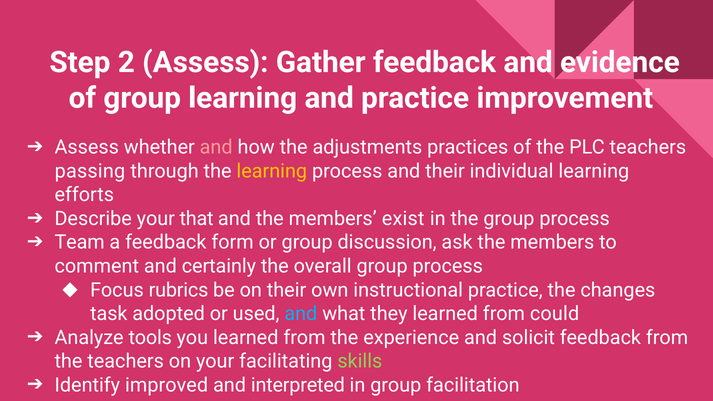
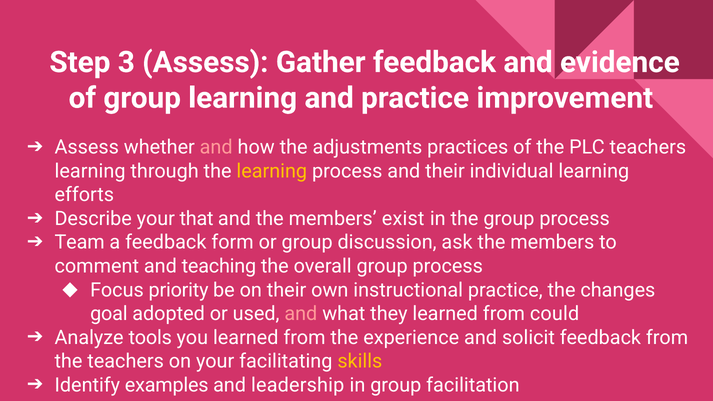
2: 2 -> 3
passing at (90, 171): passing -> learning
certainly: certainly -> teaching
rubrics: rubrics -> priority
task: task -> goal
and at (301, 314) colour: light blue -> pink
skills colour: light green -> yellow
improved: improved -> examples
interpreted: interpreted -> leadership
